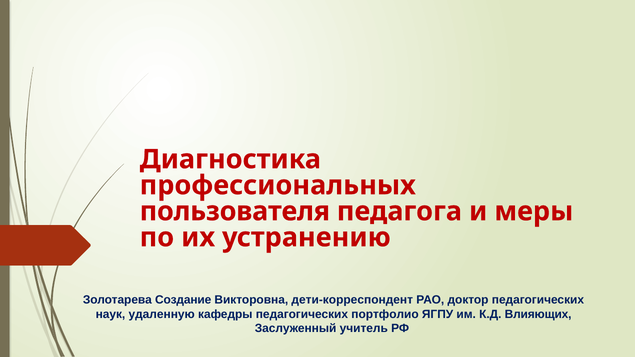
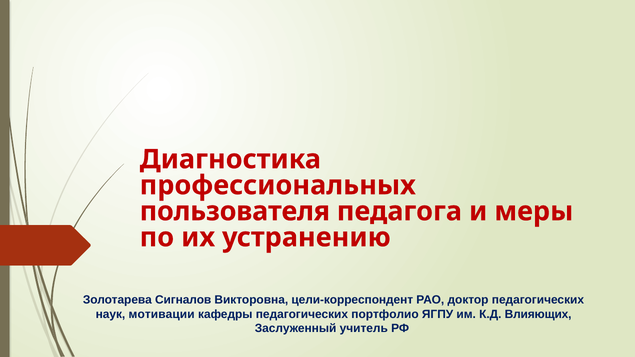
Создание: Создание -> Сигналов
дети-корреспондент: дети-корреспондент -> цели-корреспондент
удаленную: удаленную -> мотивации
